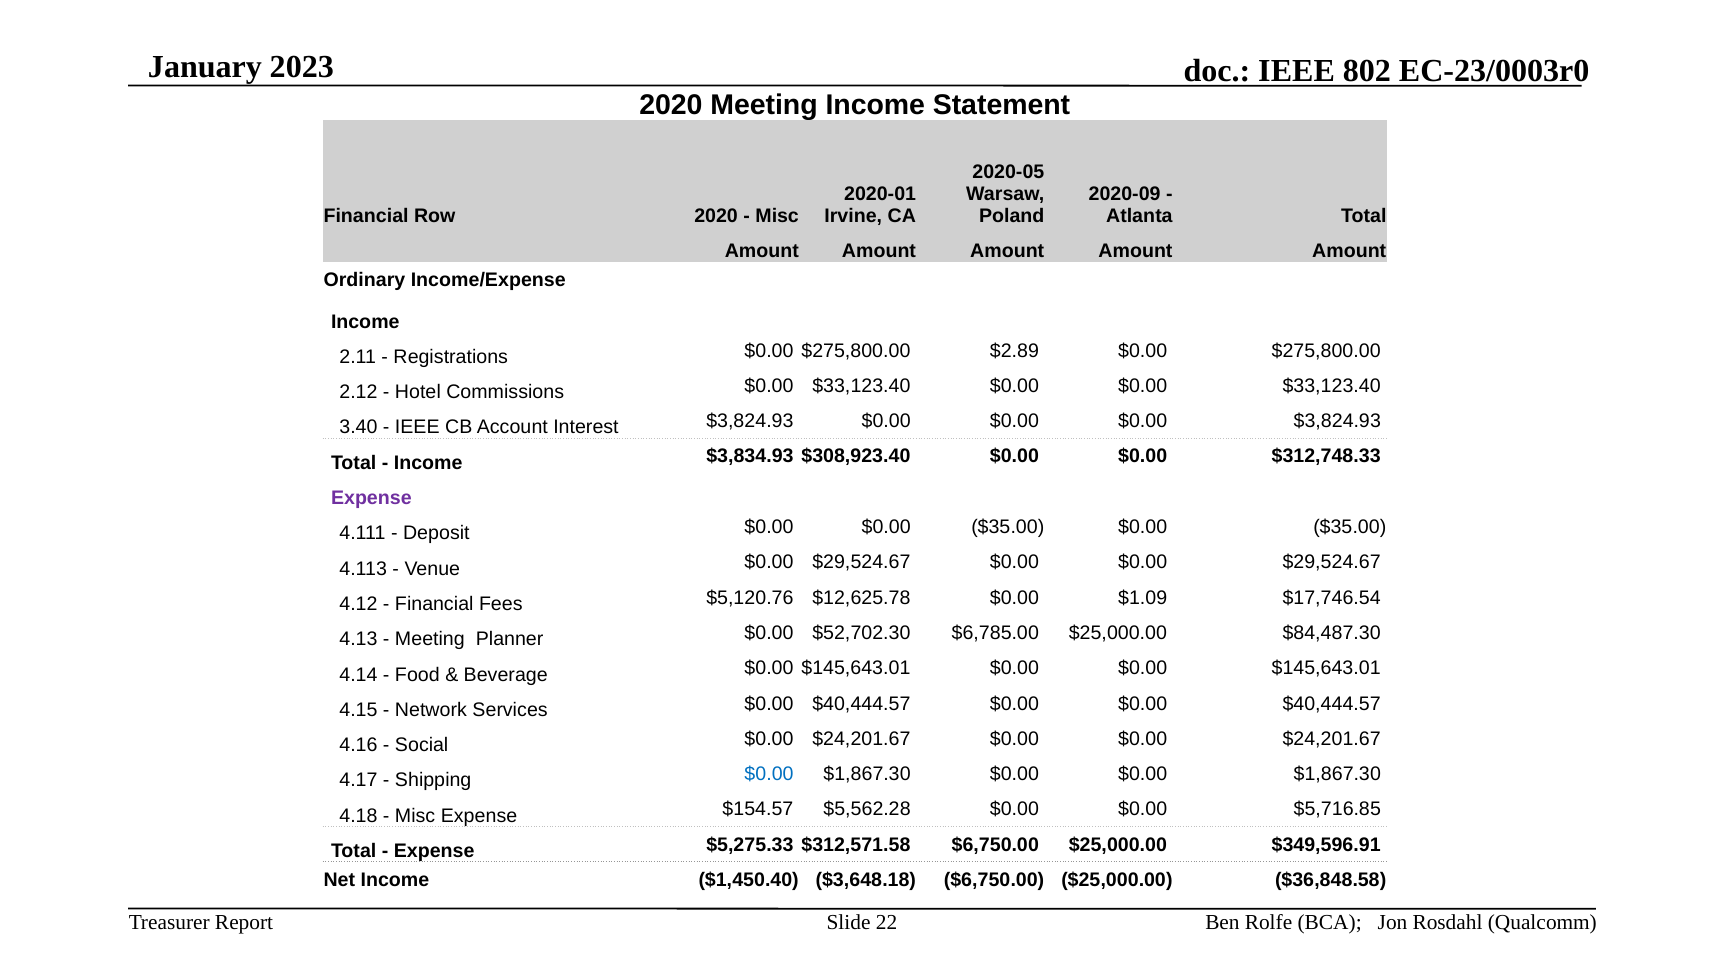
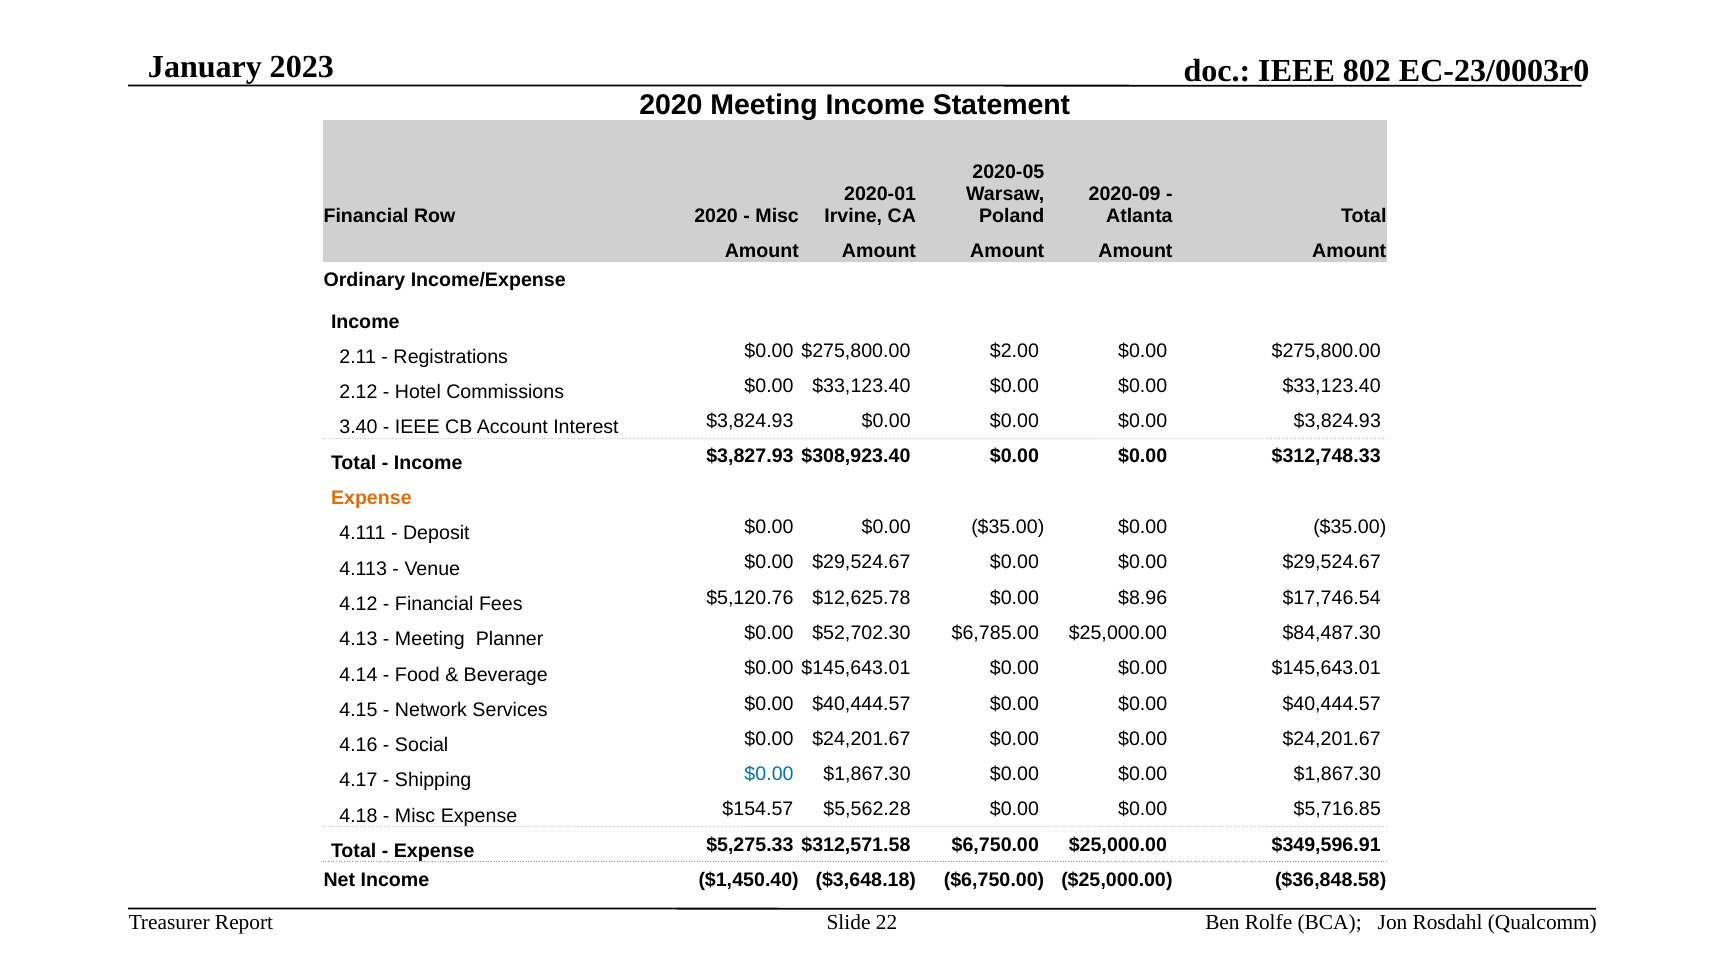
$2.89: $2.89 -> $2.00
$3,834.93: $3,834.93 -> $3,827.93
Expense at (371, 498) colour: purple -> orange
$1.09: $1.09 -> $8.96
